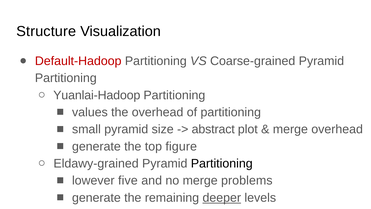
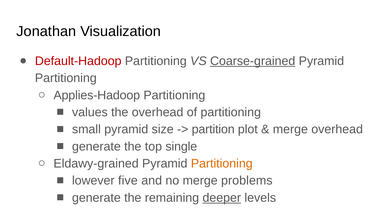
Structure: Structure -> Jonathan
Coarse-grained underline: none -> present
Yuanlai-Hadoop: Yuanlai-Hadoop -> Applies-Hadoop
abstract: abstract -> partition
figure: figure -> single
Partitioning at (222, 163) colour: black -> orange
